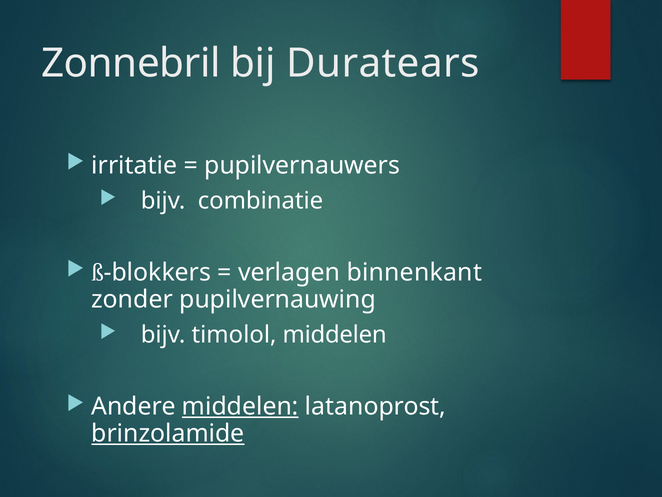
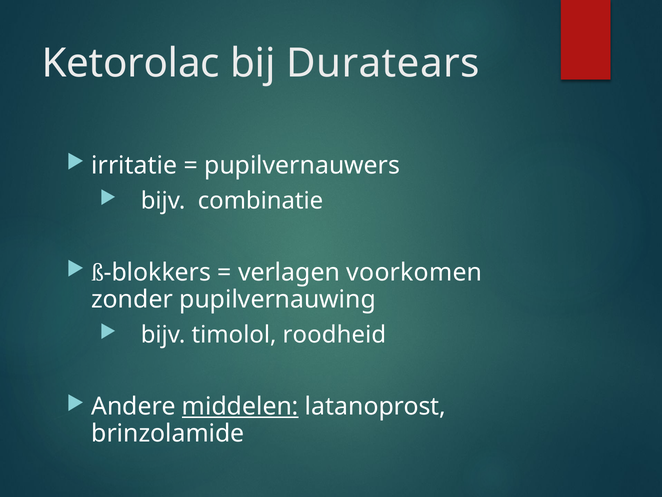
Zonnebril: Zonnebril -> Ketorolac
binnenkant: binnenkant -> voorkomen
timolol middelen: middelen -> roodheid
brinzolamide underline: present -> none
